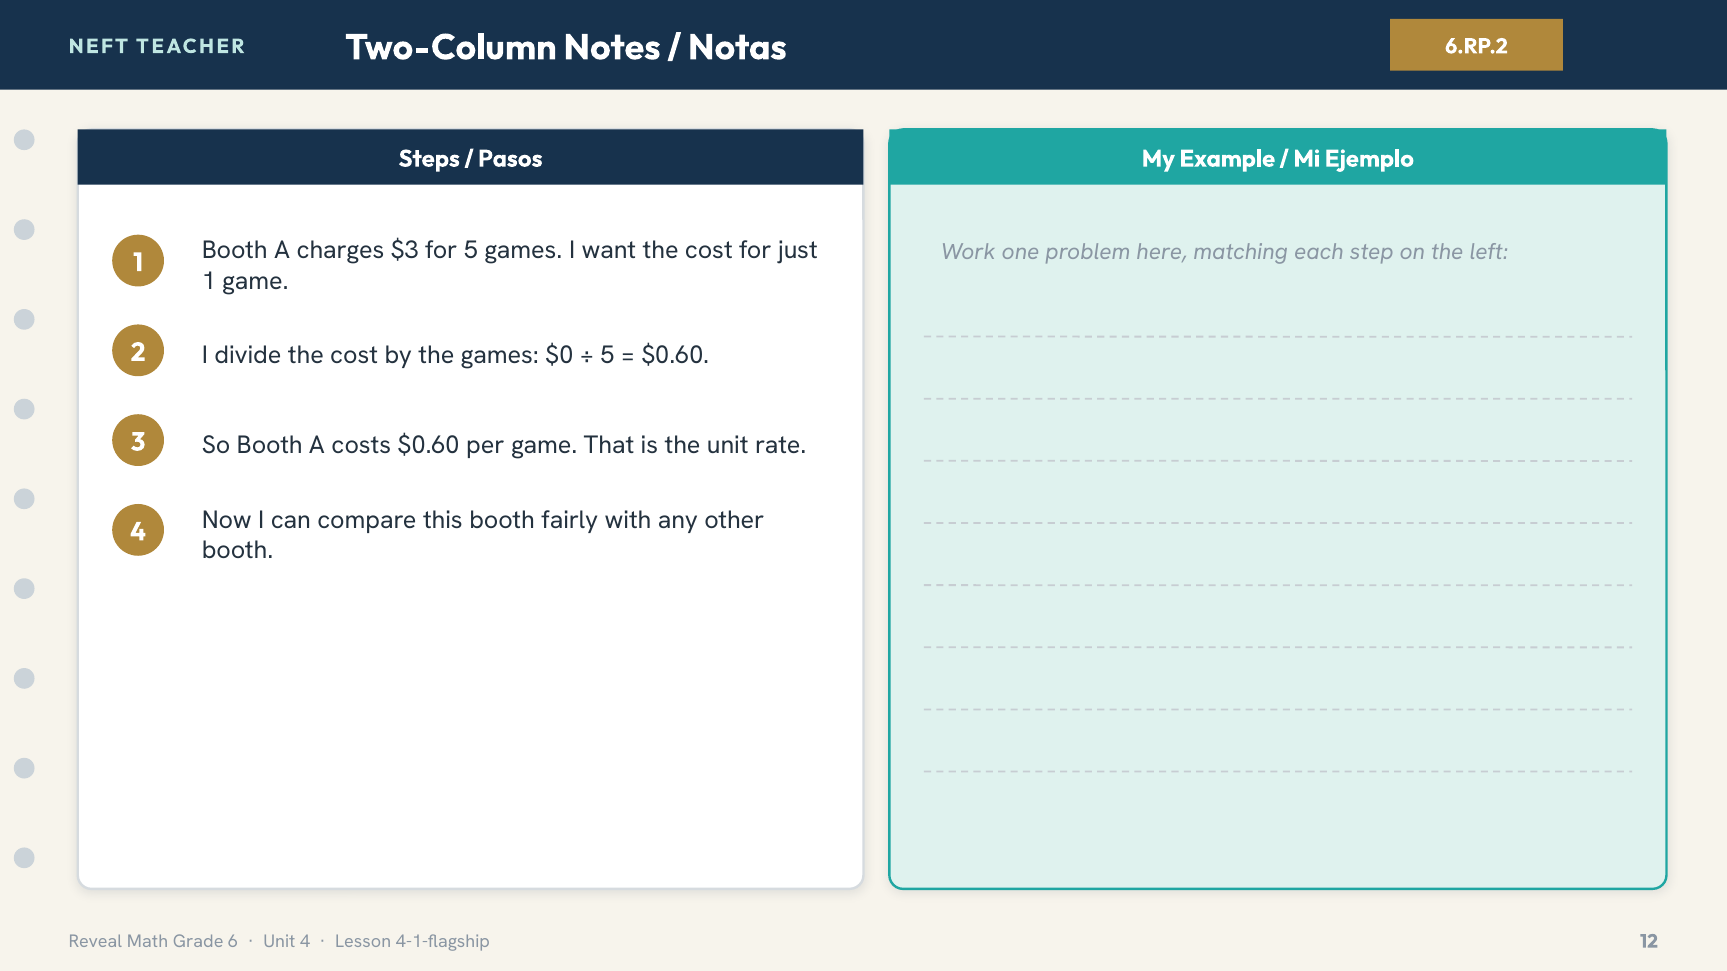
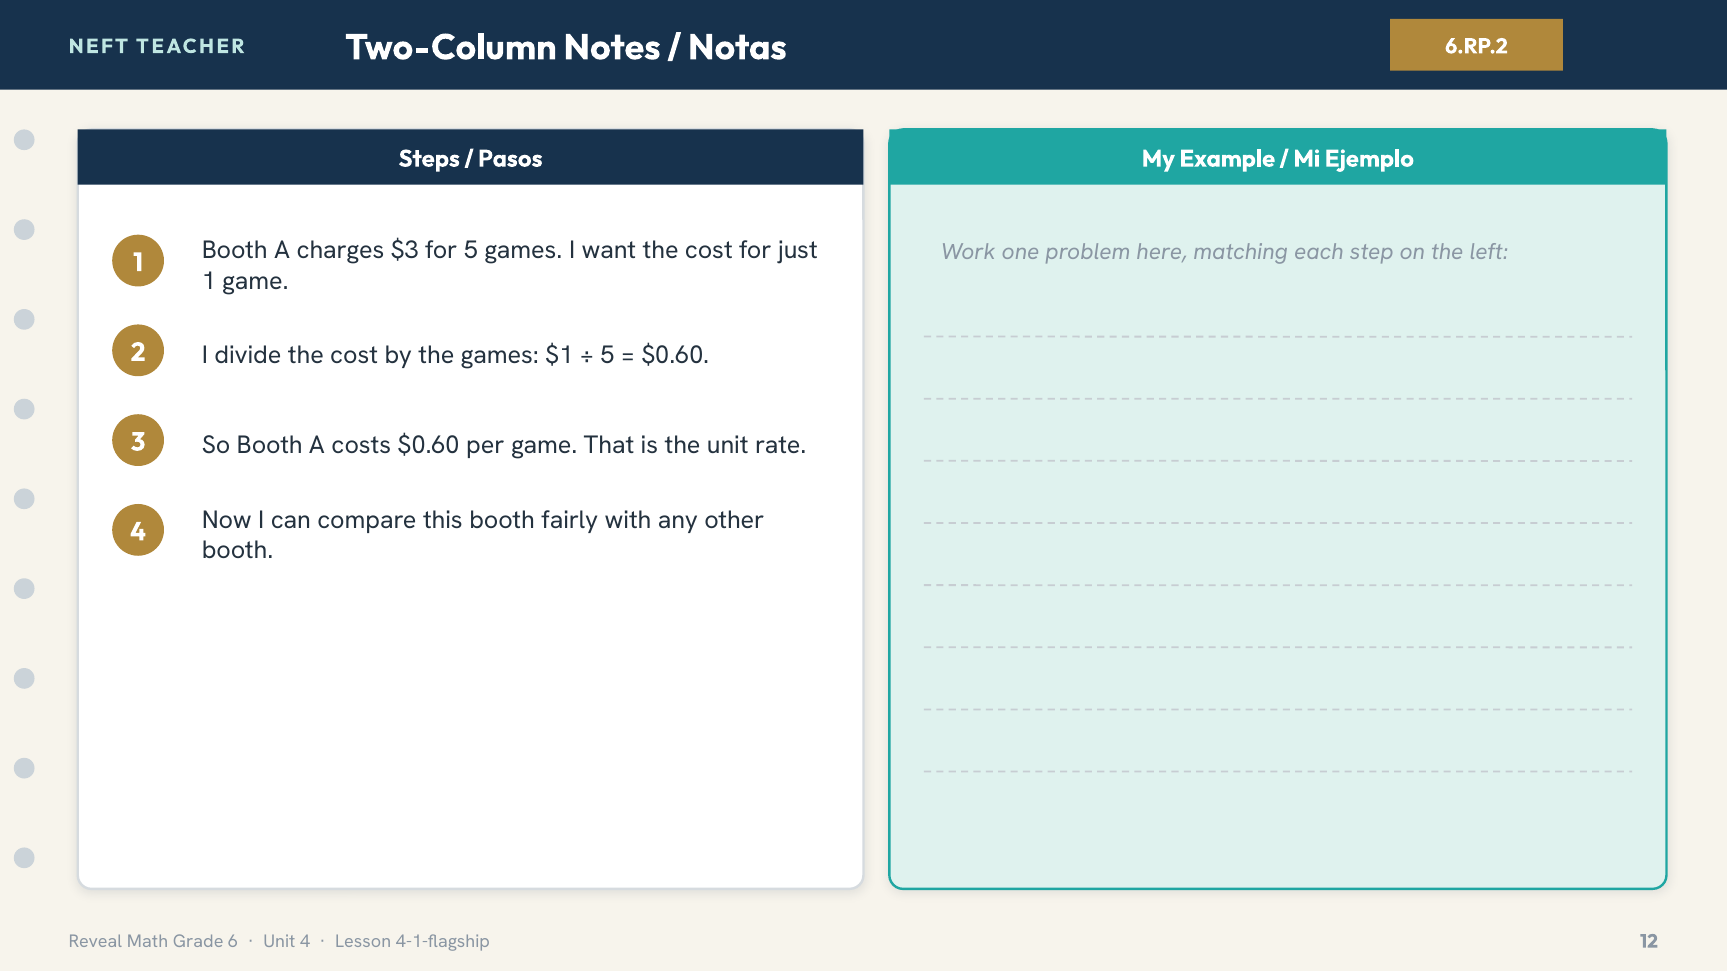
$0: $0 -> $1
